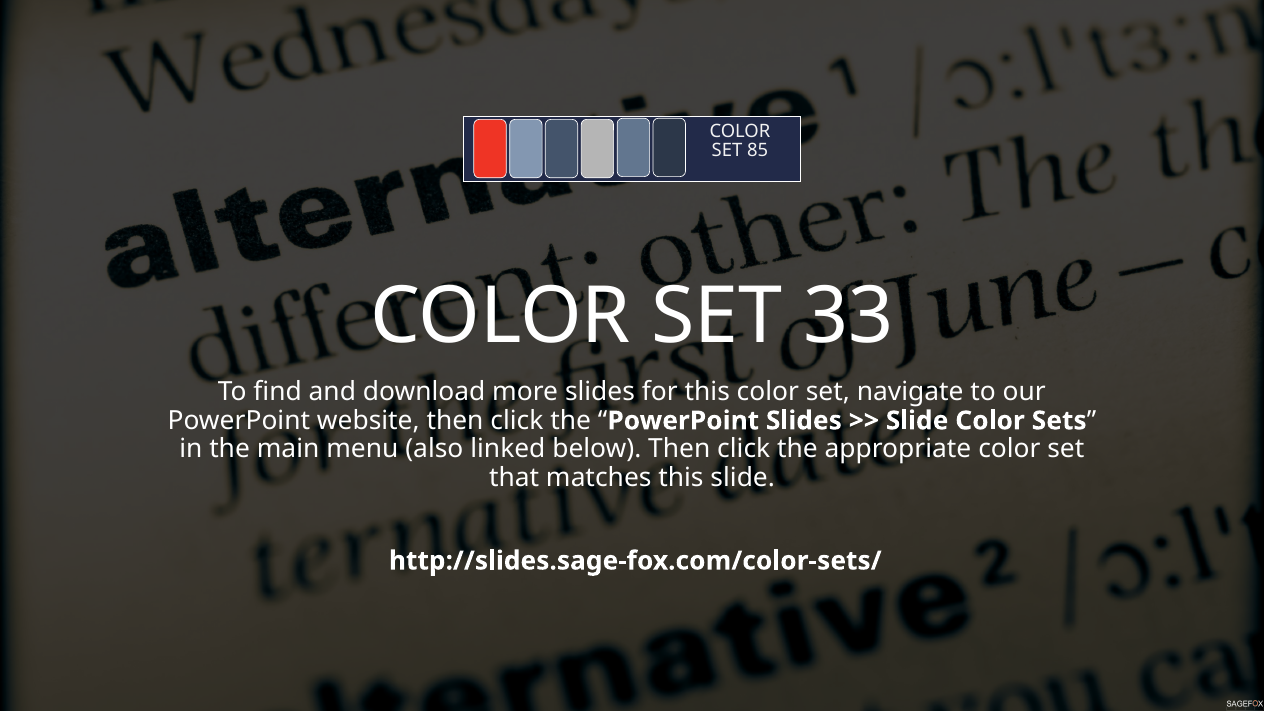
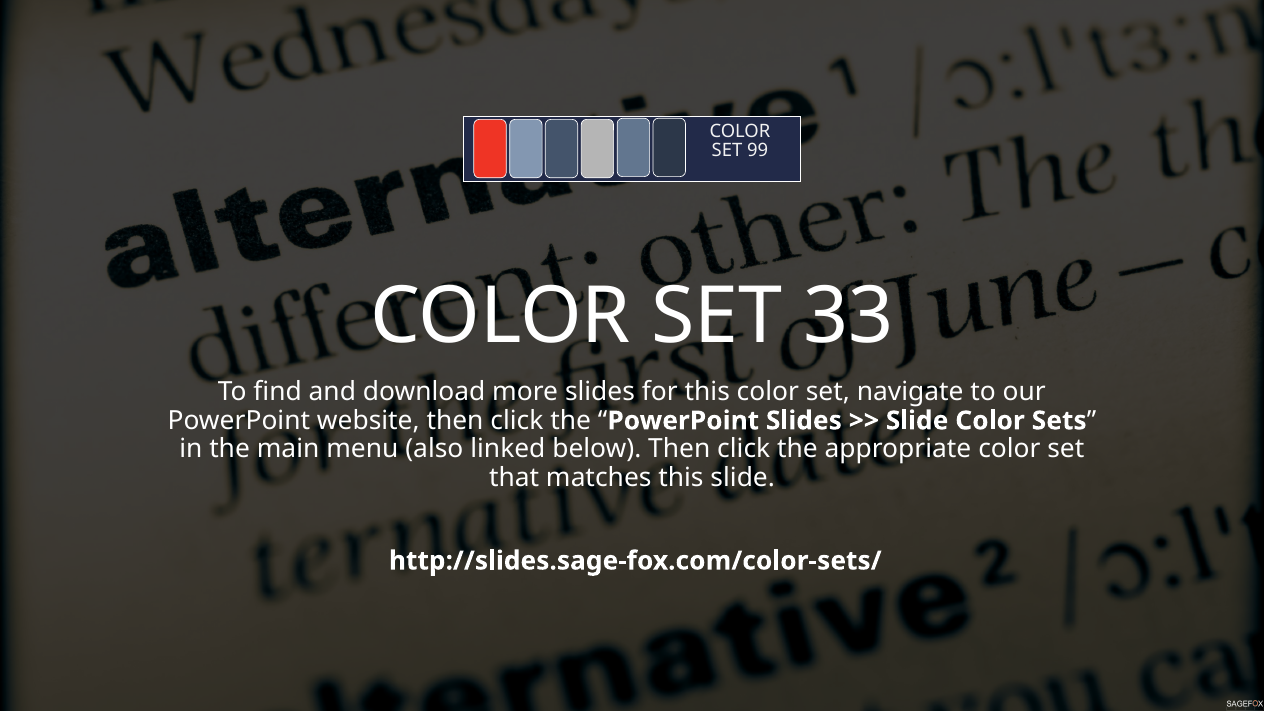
85: 85 -> 99
